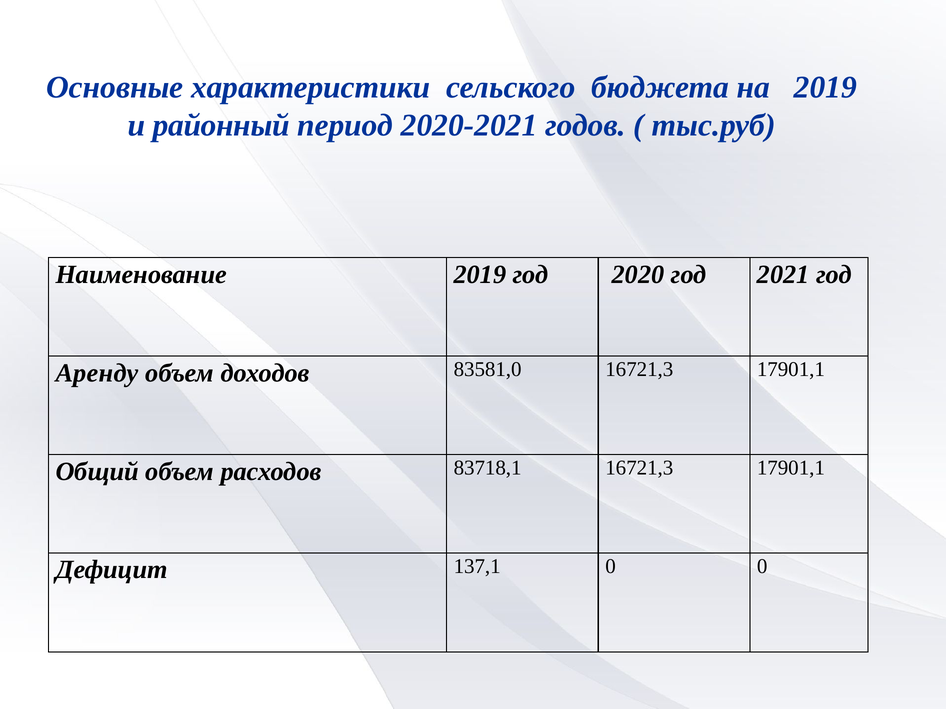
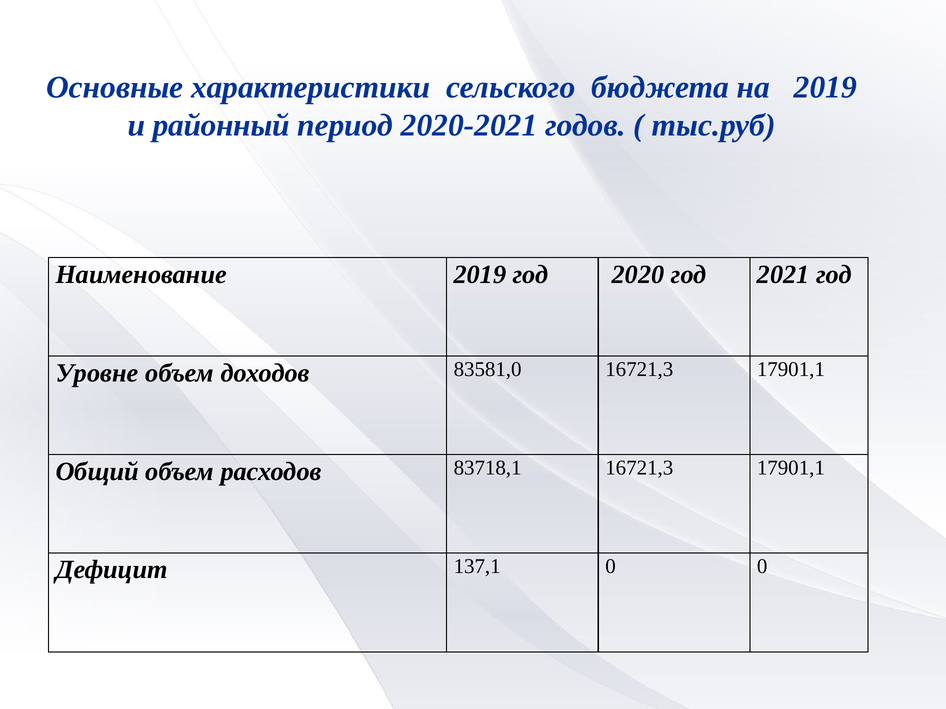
Аренду: Аренду -> Уровне
